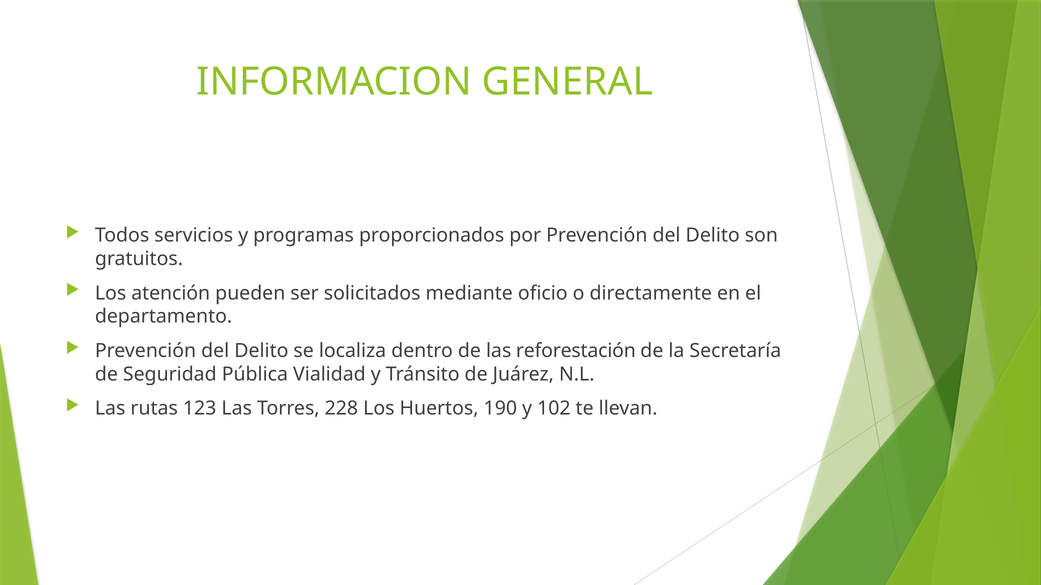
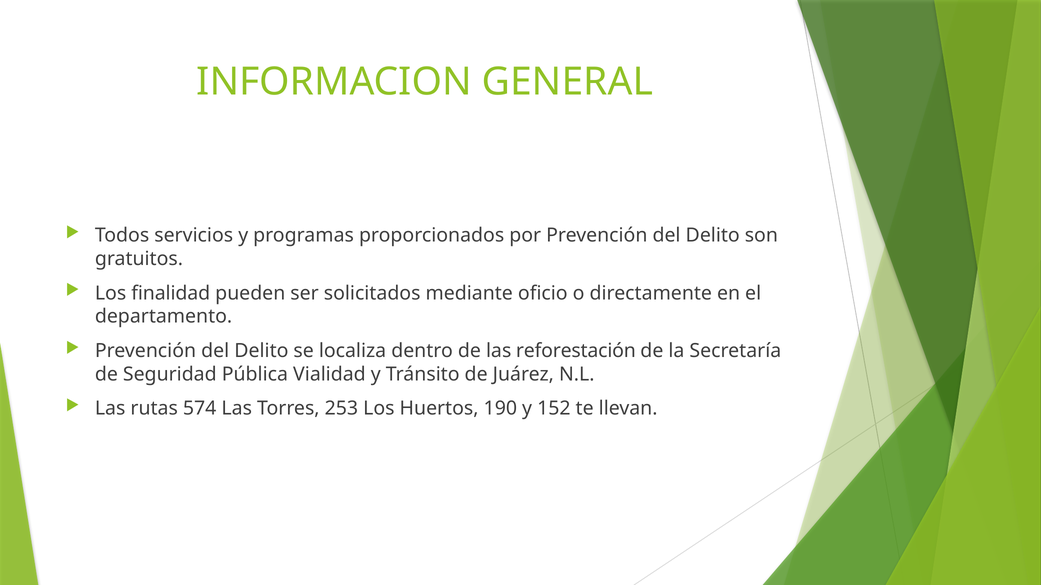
atención: atención -> finalidad
123: 123 -> 574
228: 228 -> 253
102: 102 -> 152
